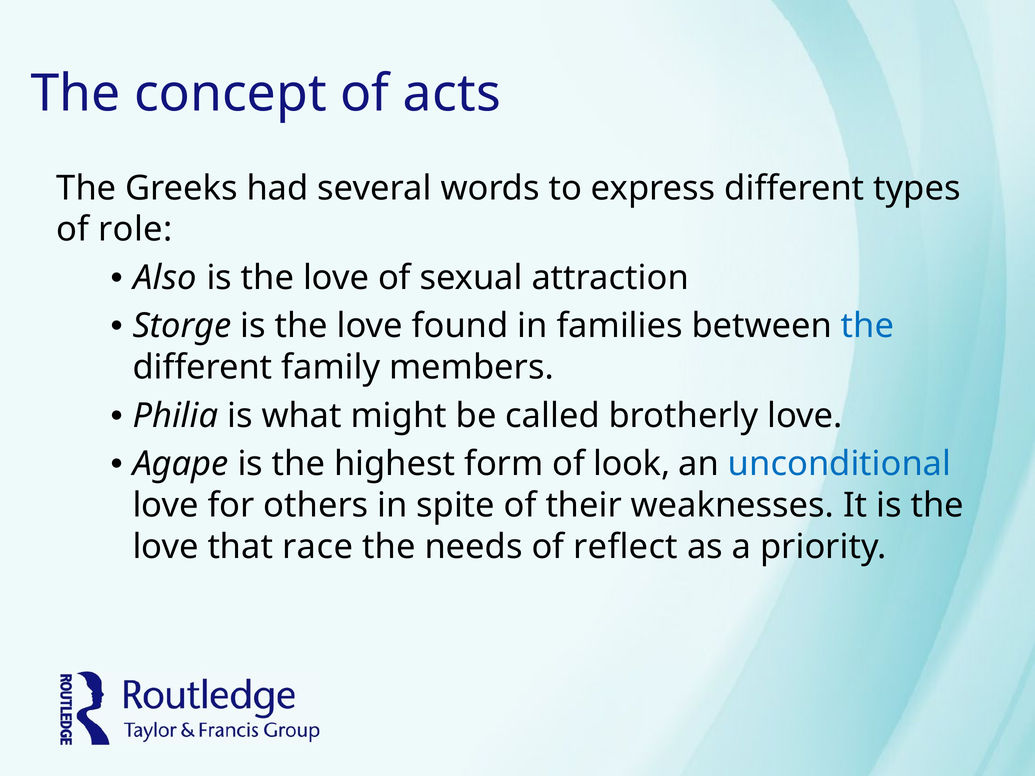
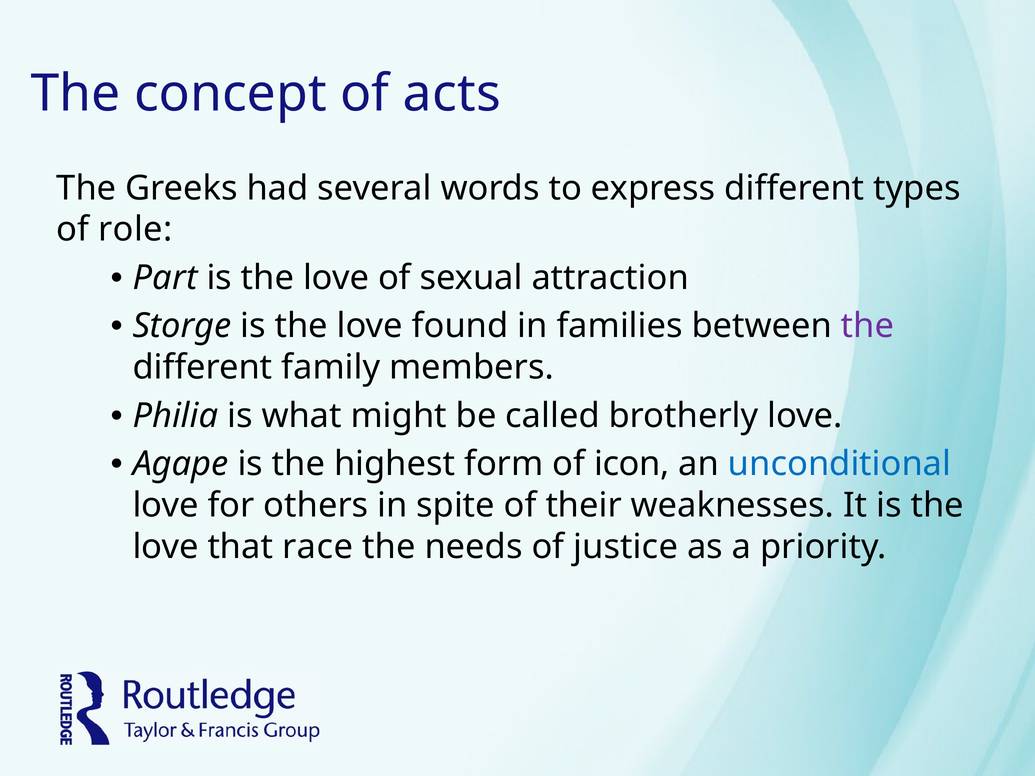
Also: Also -> Part
the at (868, 326) colour: blue -> purple
look: look -> icon
reflect: reflect -> justice
